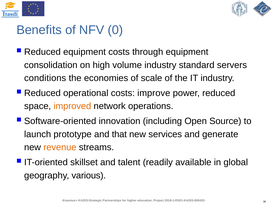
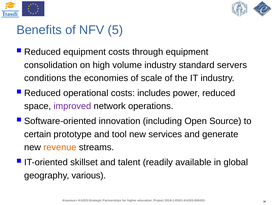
0: 0 -> 5
improve: improve -> includes
improved colour: orange -> purple
launch: launch -> certain
that: that -> tool
